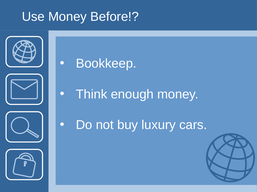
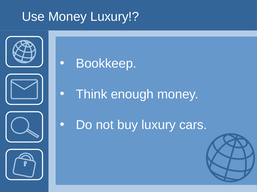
Money Before: Before -> Luxury
